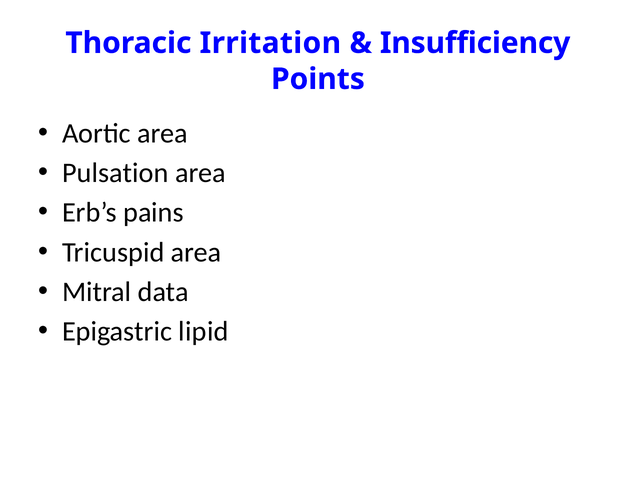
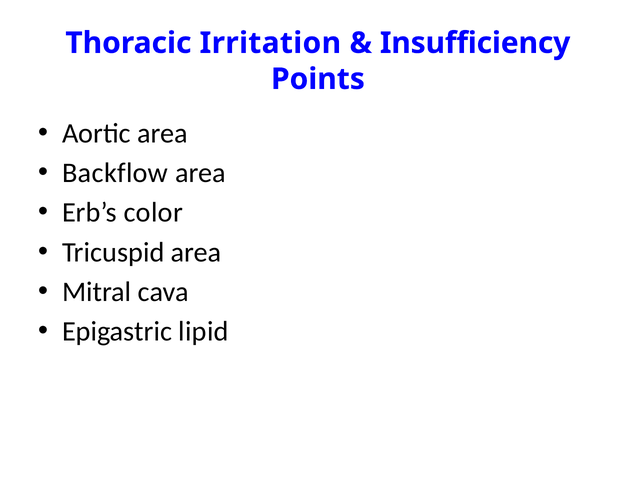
Pulsation: Pulsation -> Backflow
pains: pains -> color
data: data -> cava
